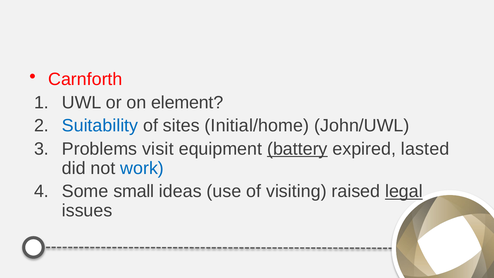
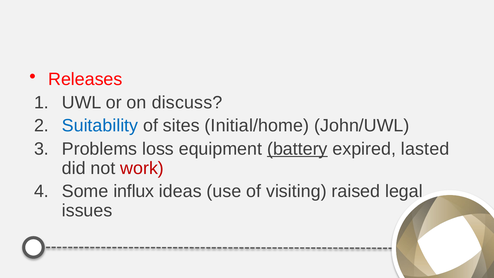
Carnforth: Carnforth -> Releases
element: element -> discuss
visit: visit -> loss
work colour: blue -> red
small: small -> influx
legal underline: present -> none
